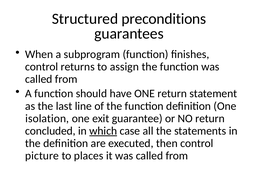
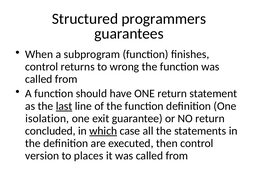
preconditions: preconditions -> programmers
assign: assign -> wrong
last underline: none -> present
picture: picture -> version
